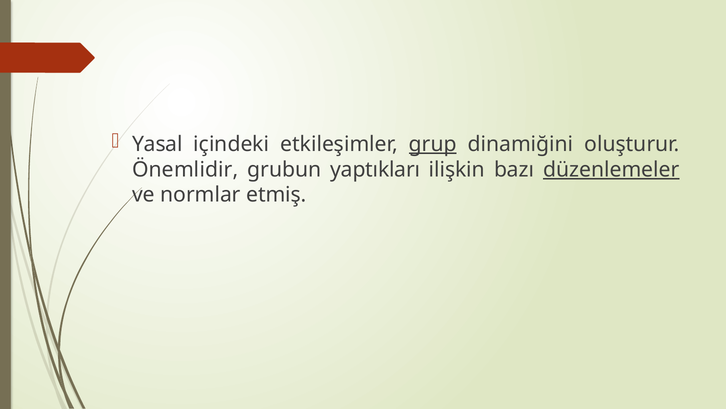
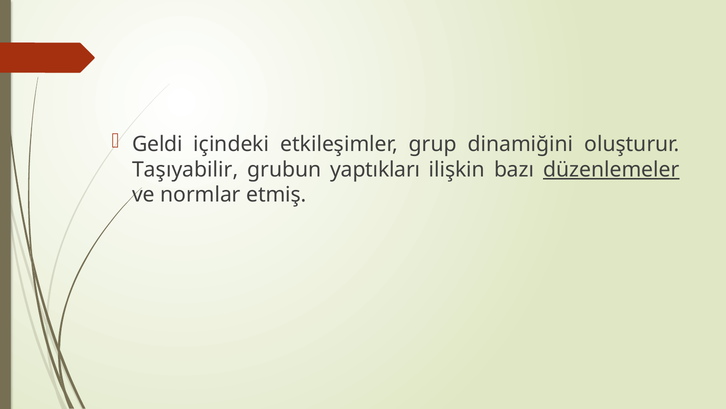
Yasal: Yasal -> Geldi
grup underline: present -> none
Önemlidir: Önemlidir -> Taşıyabilir
